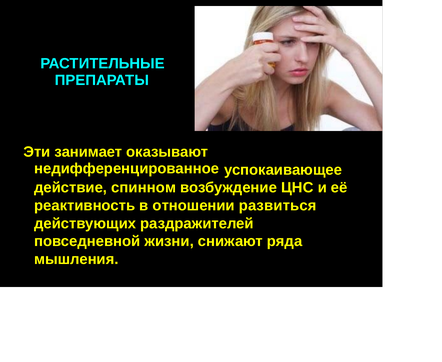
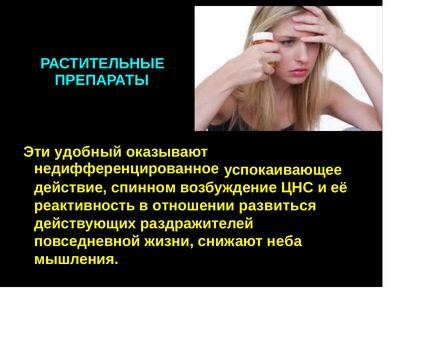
занимает: занимает -> удобный
ряда: ряда -> неба
